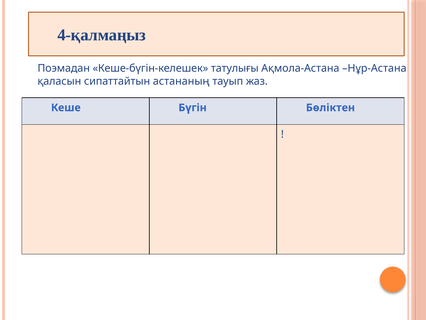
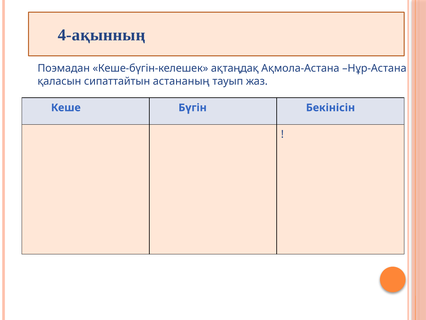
4-қалмаңыз: 4-қалмаңыз -> 4-ақынның
татулығы: татулығы -> ақтаңдақ
Бөліктен: Бөліктен -> Бекінісін
